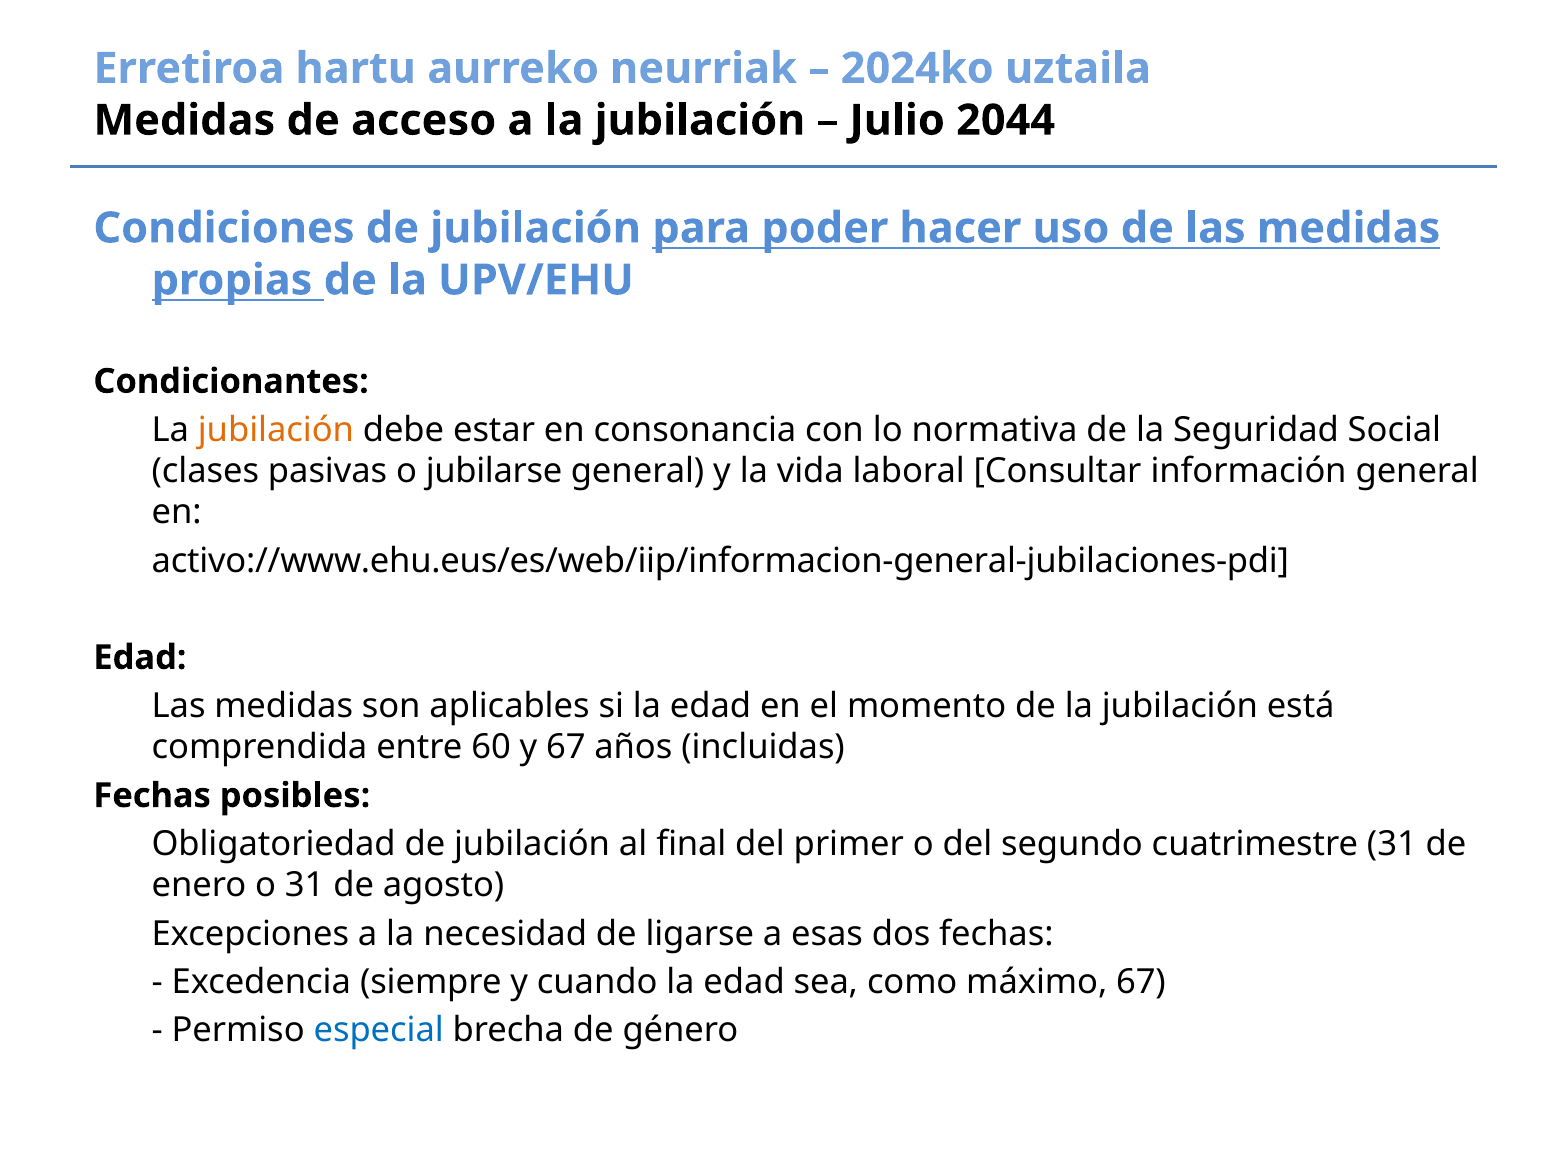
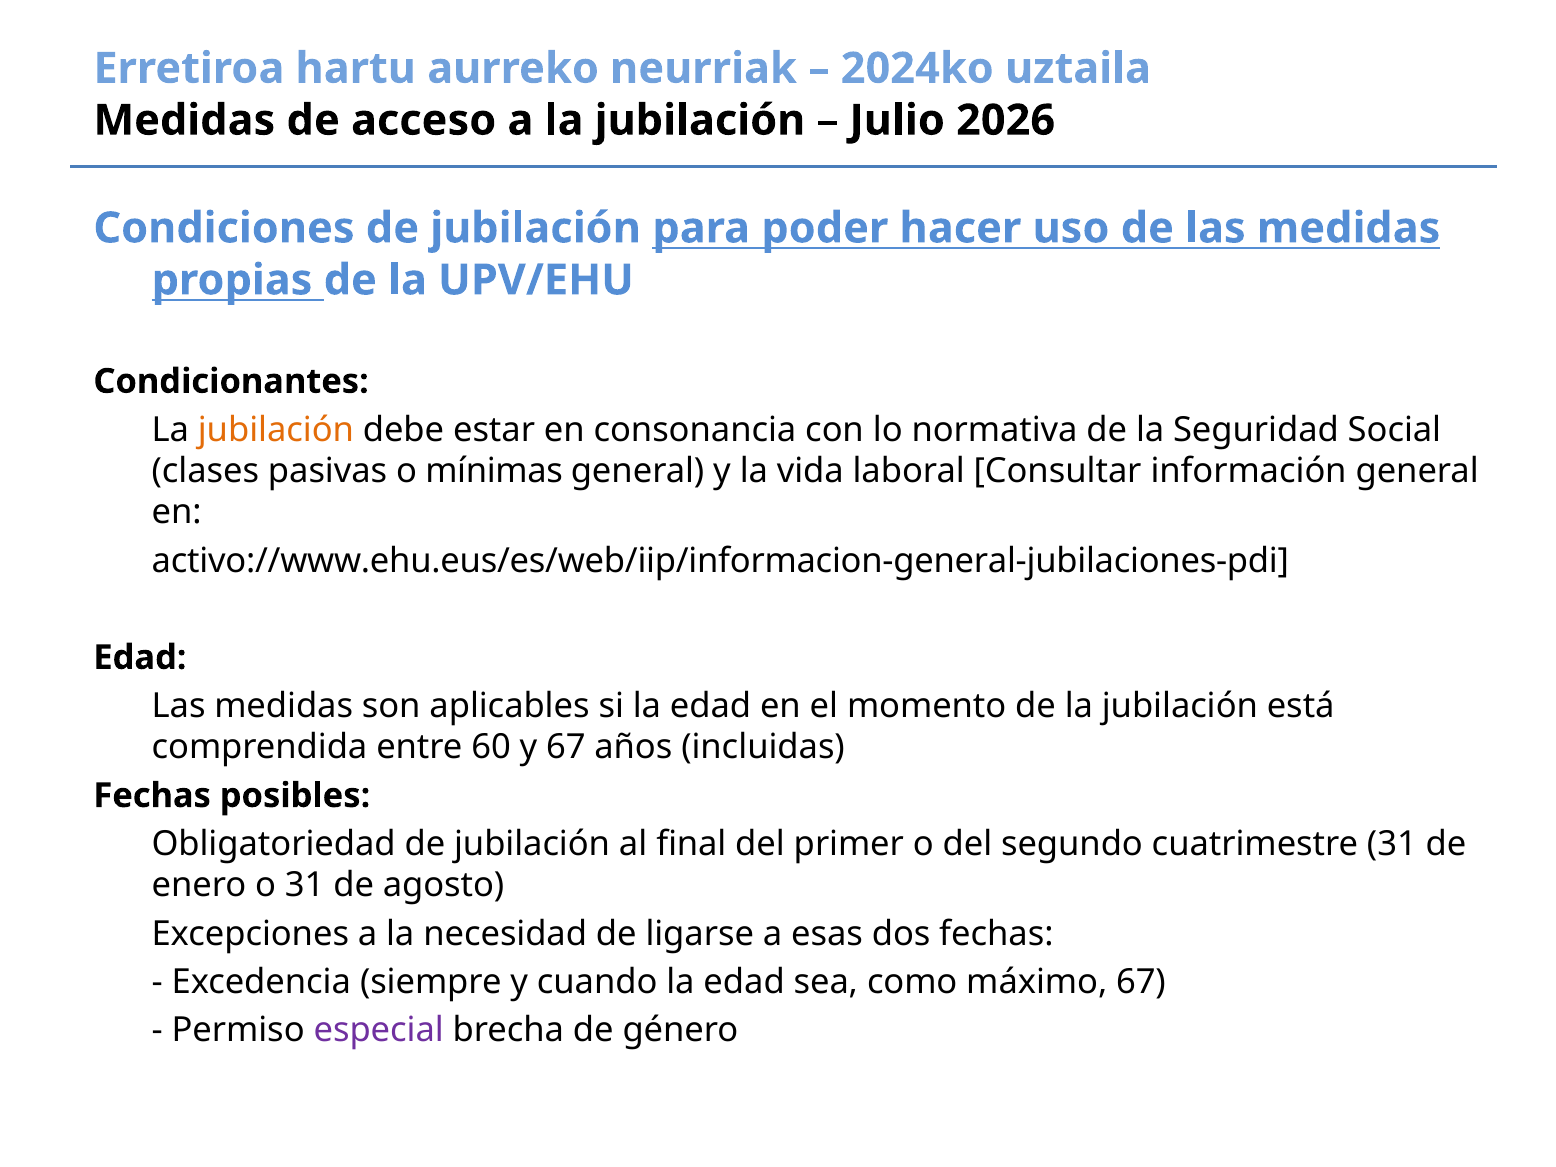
2044: 2044 -> 2026
jubilarse: jubilarse -> mínimas
especial colour: blue -> purple
